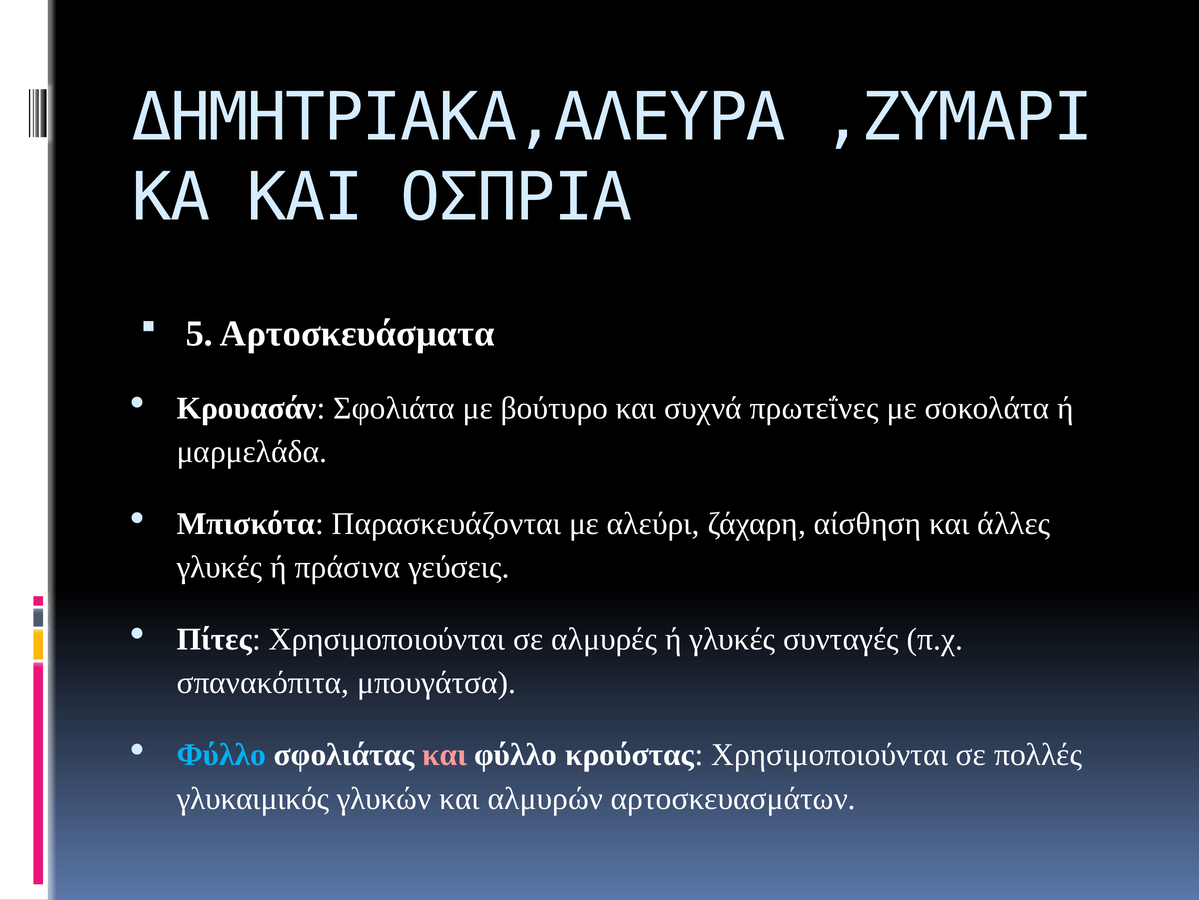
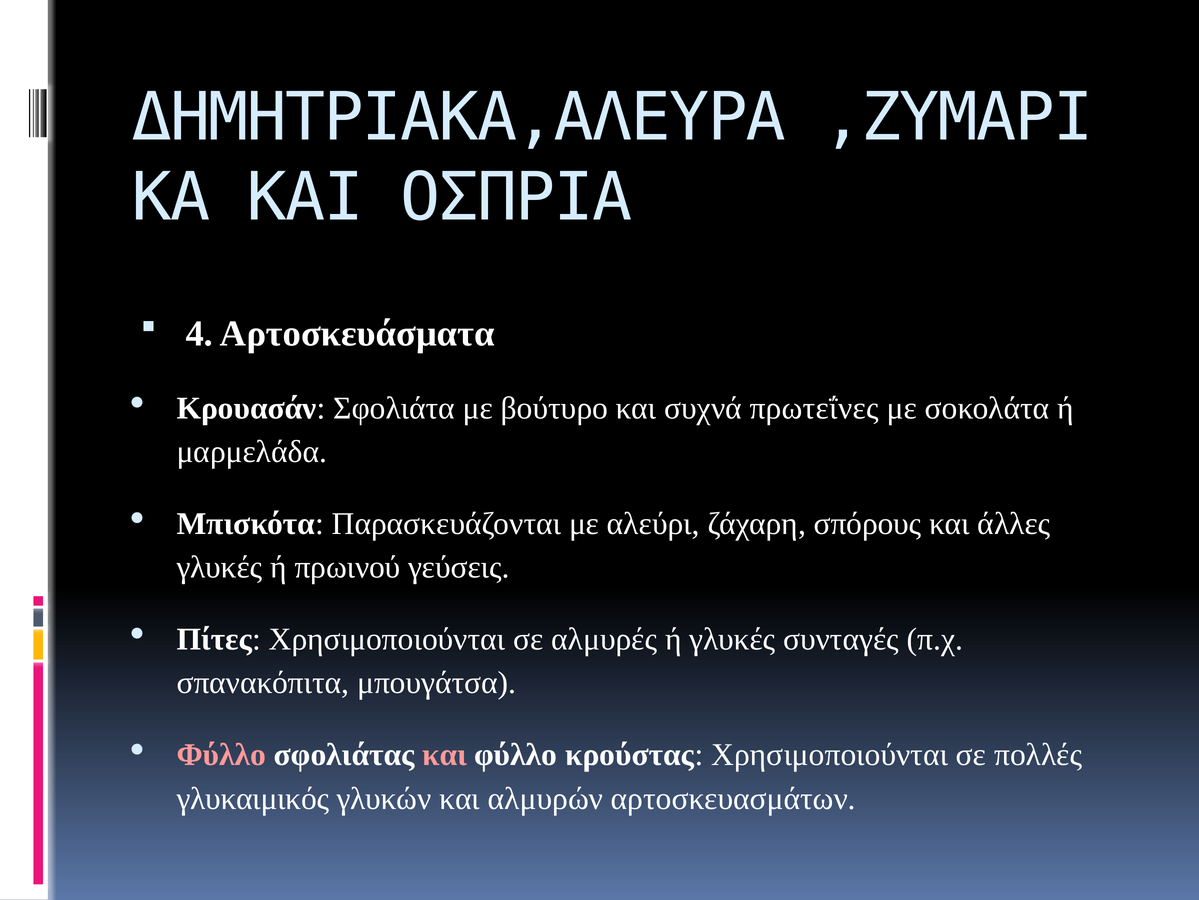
5: 5 -> 4
αίσθηση: αίσθηση -> σπόρους
πράσινα: πράσινα -> πρωινού
Φύλλο at (221, 754) colour: light blue -> pink
